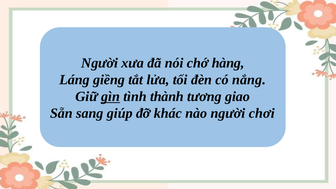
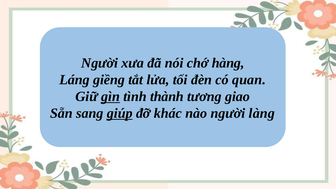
nắng: nắng -> quan
giúp underline: none -> present
chơi: chơi -> làng
